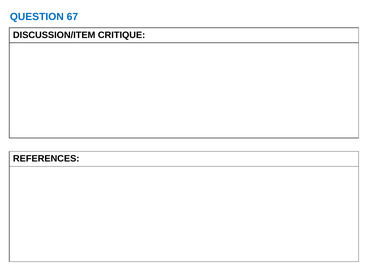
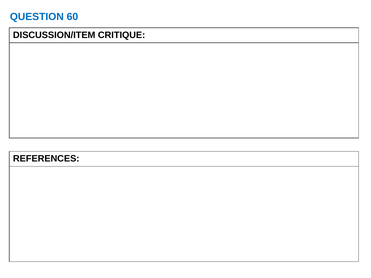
67: 67 -> 60
